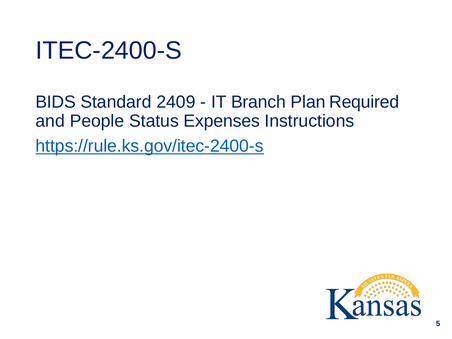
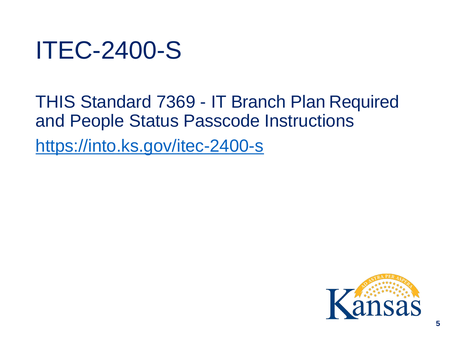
BIDS: BIDS -> THIS
2409: 2409 -> 7369
Expenses: Expenses -> Passcode
https://rule.ks.gov/itec-2400-s: https://rule.ks.gov/itec-2400-s -> https://into.ks.gov/itec-2400-s
